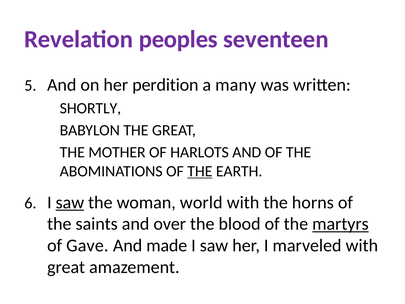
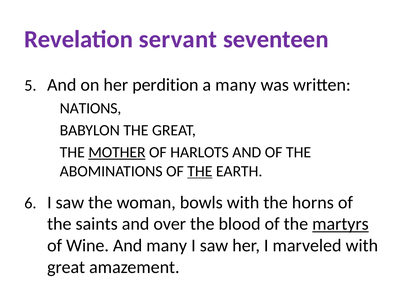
peoples: peoples -> servant
SHORTLY: SHORTLY -> NATIONS
MOTHER underline: none -> present
saw at (70, 202) underline: present -> none
world: world -> bowls
Gave: Gave -> Wine
And made: made -> many
